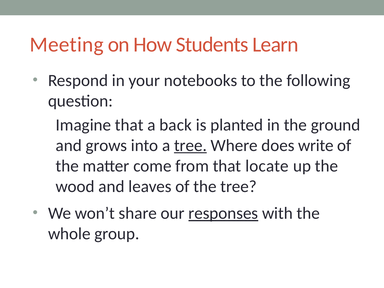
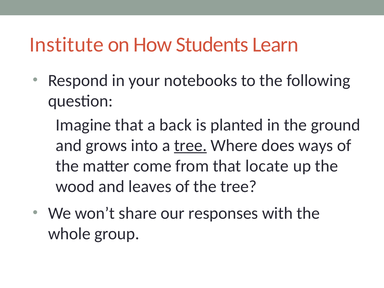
Meeting: Meeting -> Institute
write: write -> ways
responses underline: present -> none
